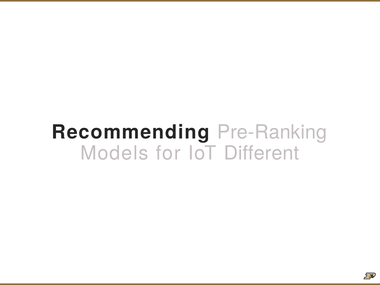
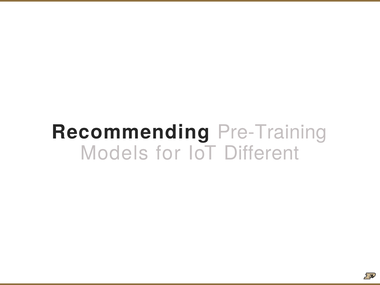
Pre-Ranking: Pre-Ranking -> Pre-Training
